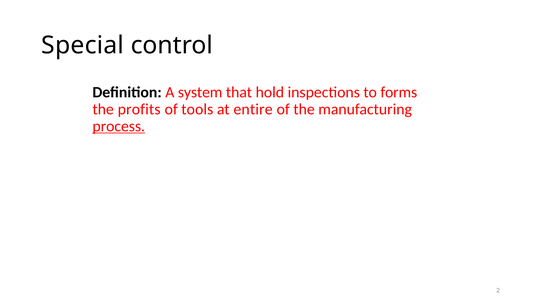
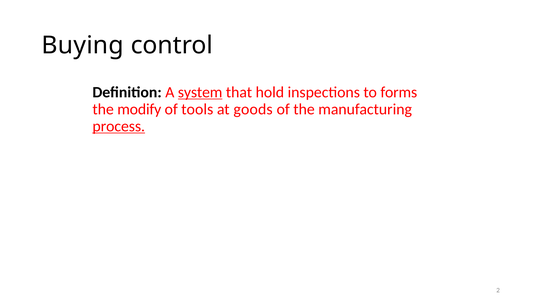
Special: Special -> Buying
system underline: none -> present
profits: profits -> modify
entire: entire -> goods
